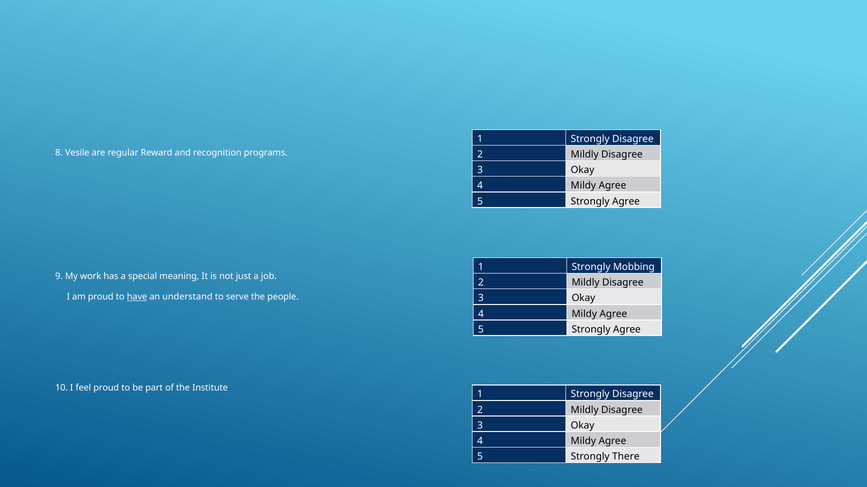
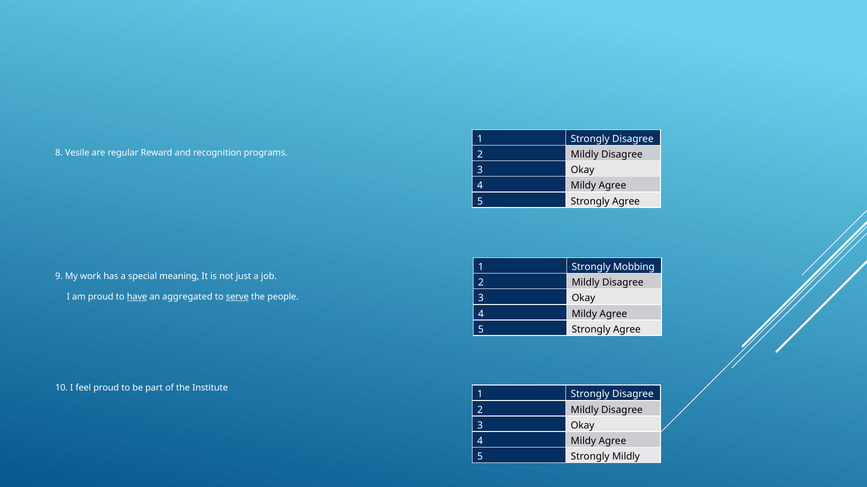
understand: understand -> aggregated
serve underline: none -> present
Strongly There: There -> Mildly
